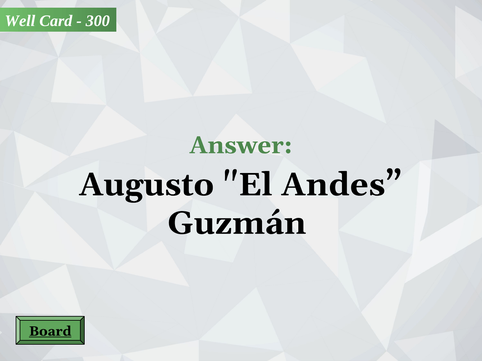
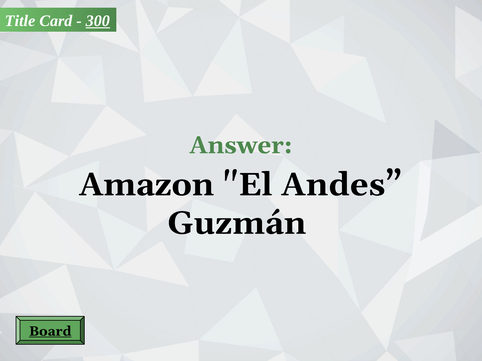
Well: Well -> Title
300 underline: none -> present
Augusto: Augusto -> Amazon
